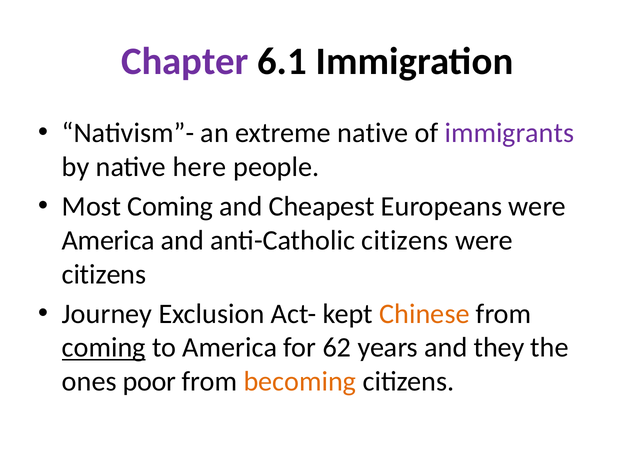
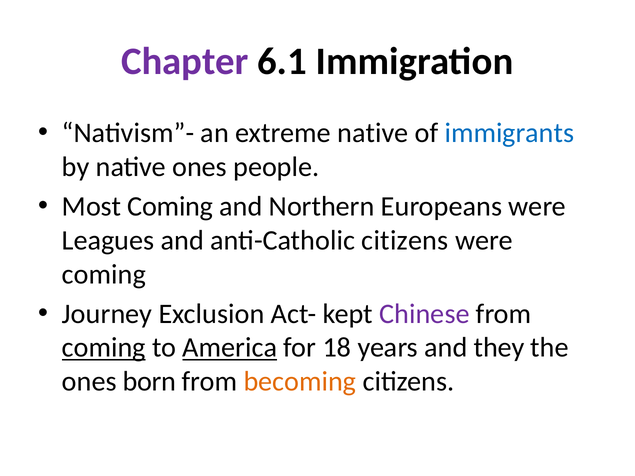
immigrants colour: purple -> blue
native here: here -> ones
Cheapest: Cheapest -> Northern
America at (108, 240): America -> Leagues
citizens at (104, 274): citizens -> coming
Chinese colour: orange -> purple
America at (230, 348) underline: none -> present
62: 62 -> 18
poor: poor -> born
